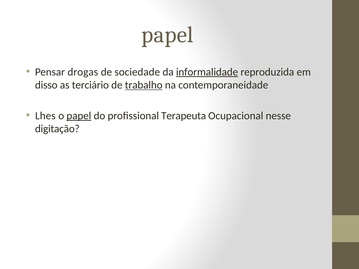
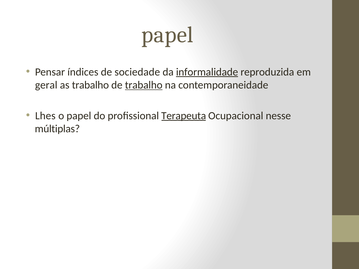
drogas: drogas -> índices
disso: disso -> geral
as terciário: terciário -> trabalho
papel at (79, 116) underline: present -> none
Terapeuta underline: none -> present
digitação: digitação -> múltiplas
